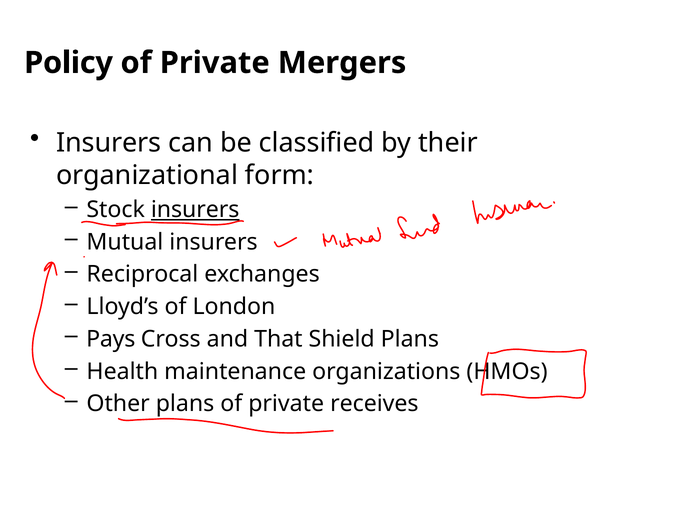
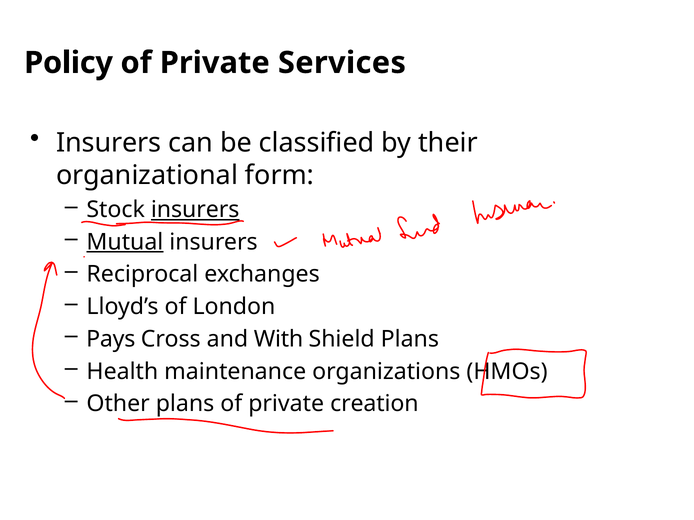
Mergers: Mergers -> Services
Mutual underline: none -> present
That: That -> With
receives: receives -> creation
